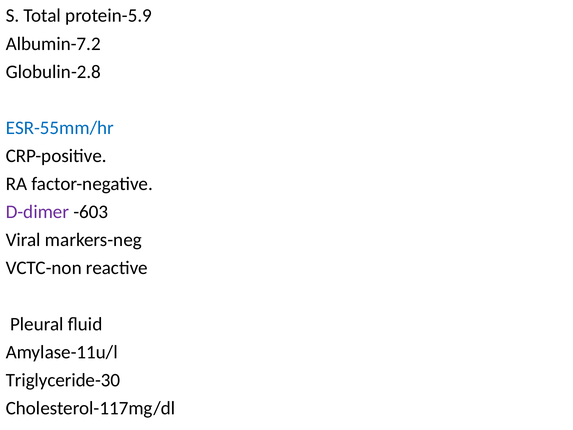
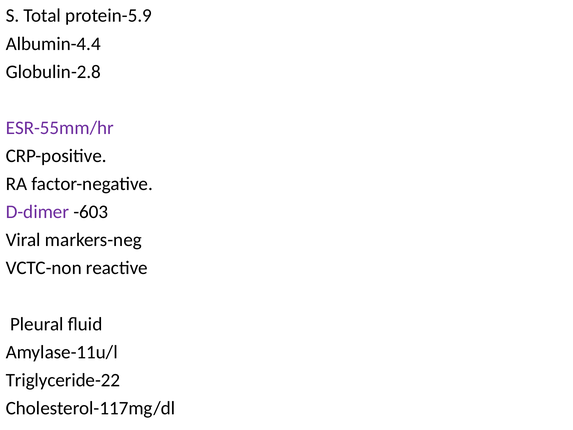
Albumin-7.2: Albumin-7.2 -> Albumin-4.4
ESR-55mm/hr colour: blue -> purple
Triglyceride-30: Triglyceride-30 -> Triglyceride-22
